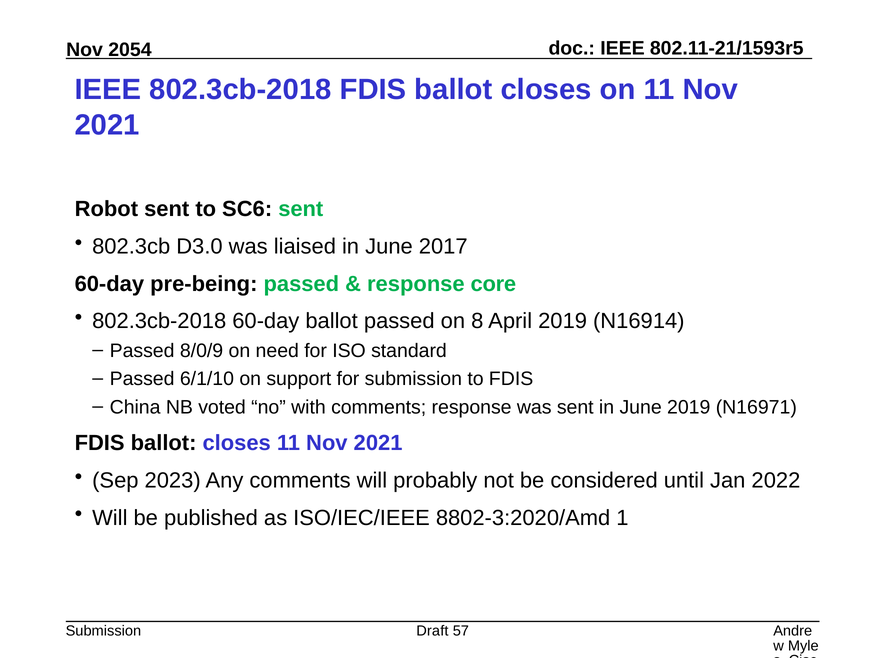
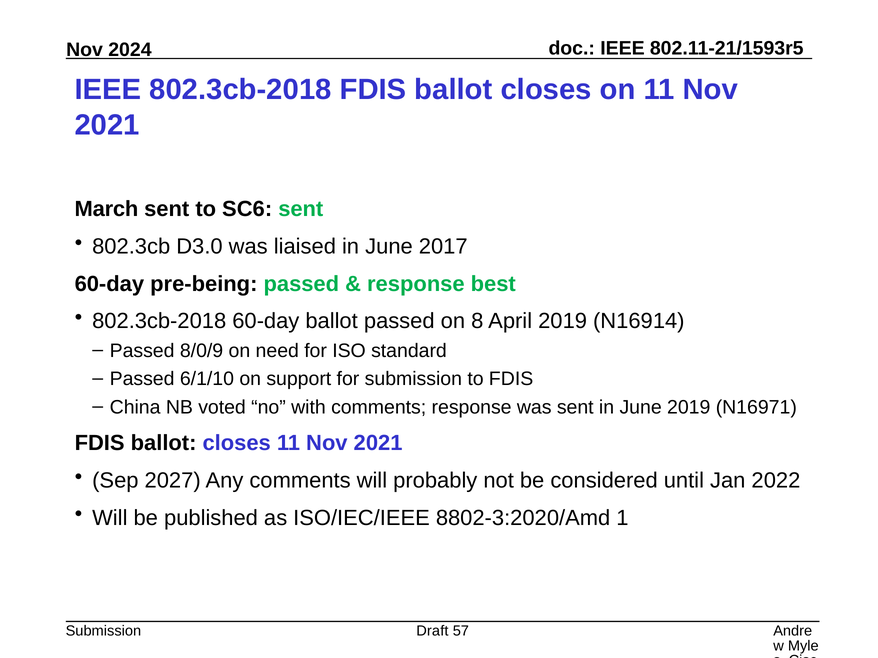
2054: 2054 -> 2024
Robot: Robot -> March
core: core -> best
2023: 2023 -> 2027
